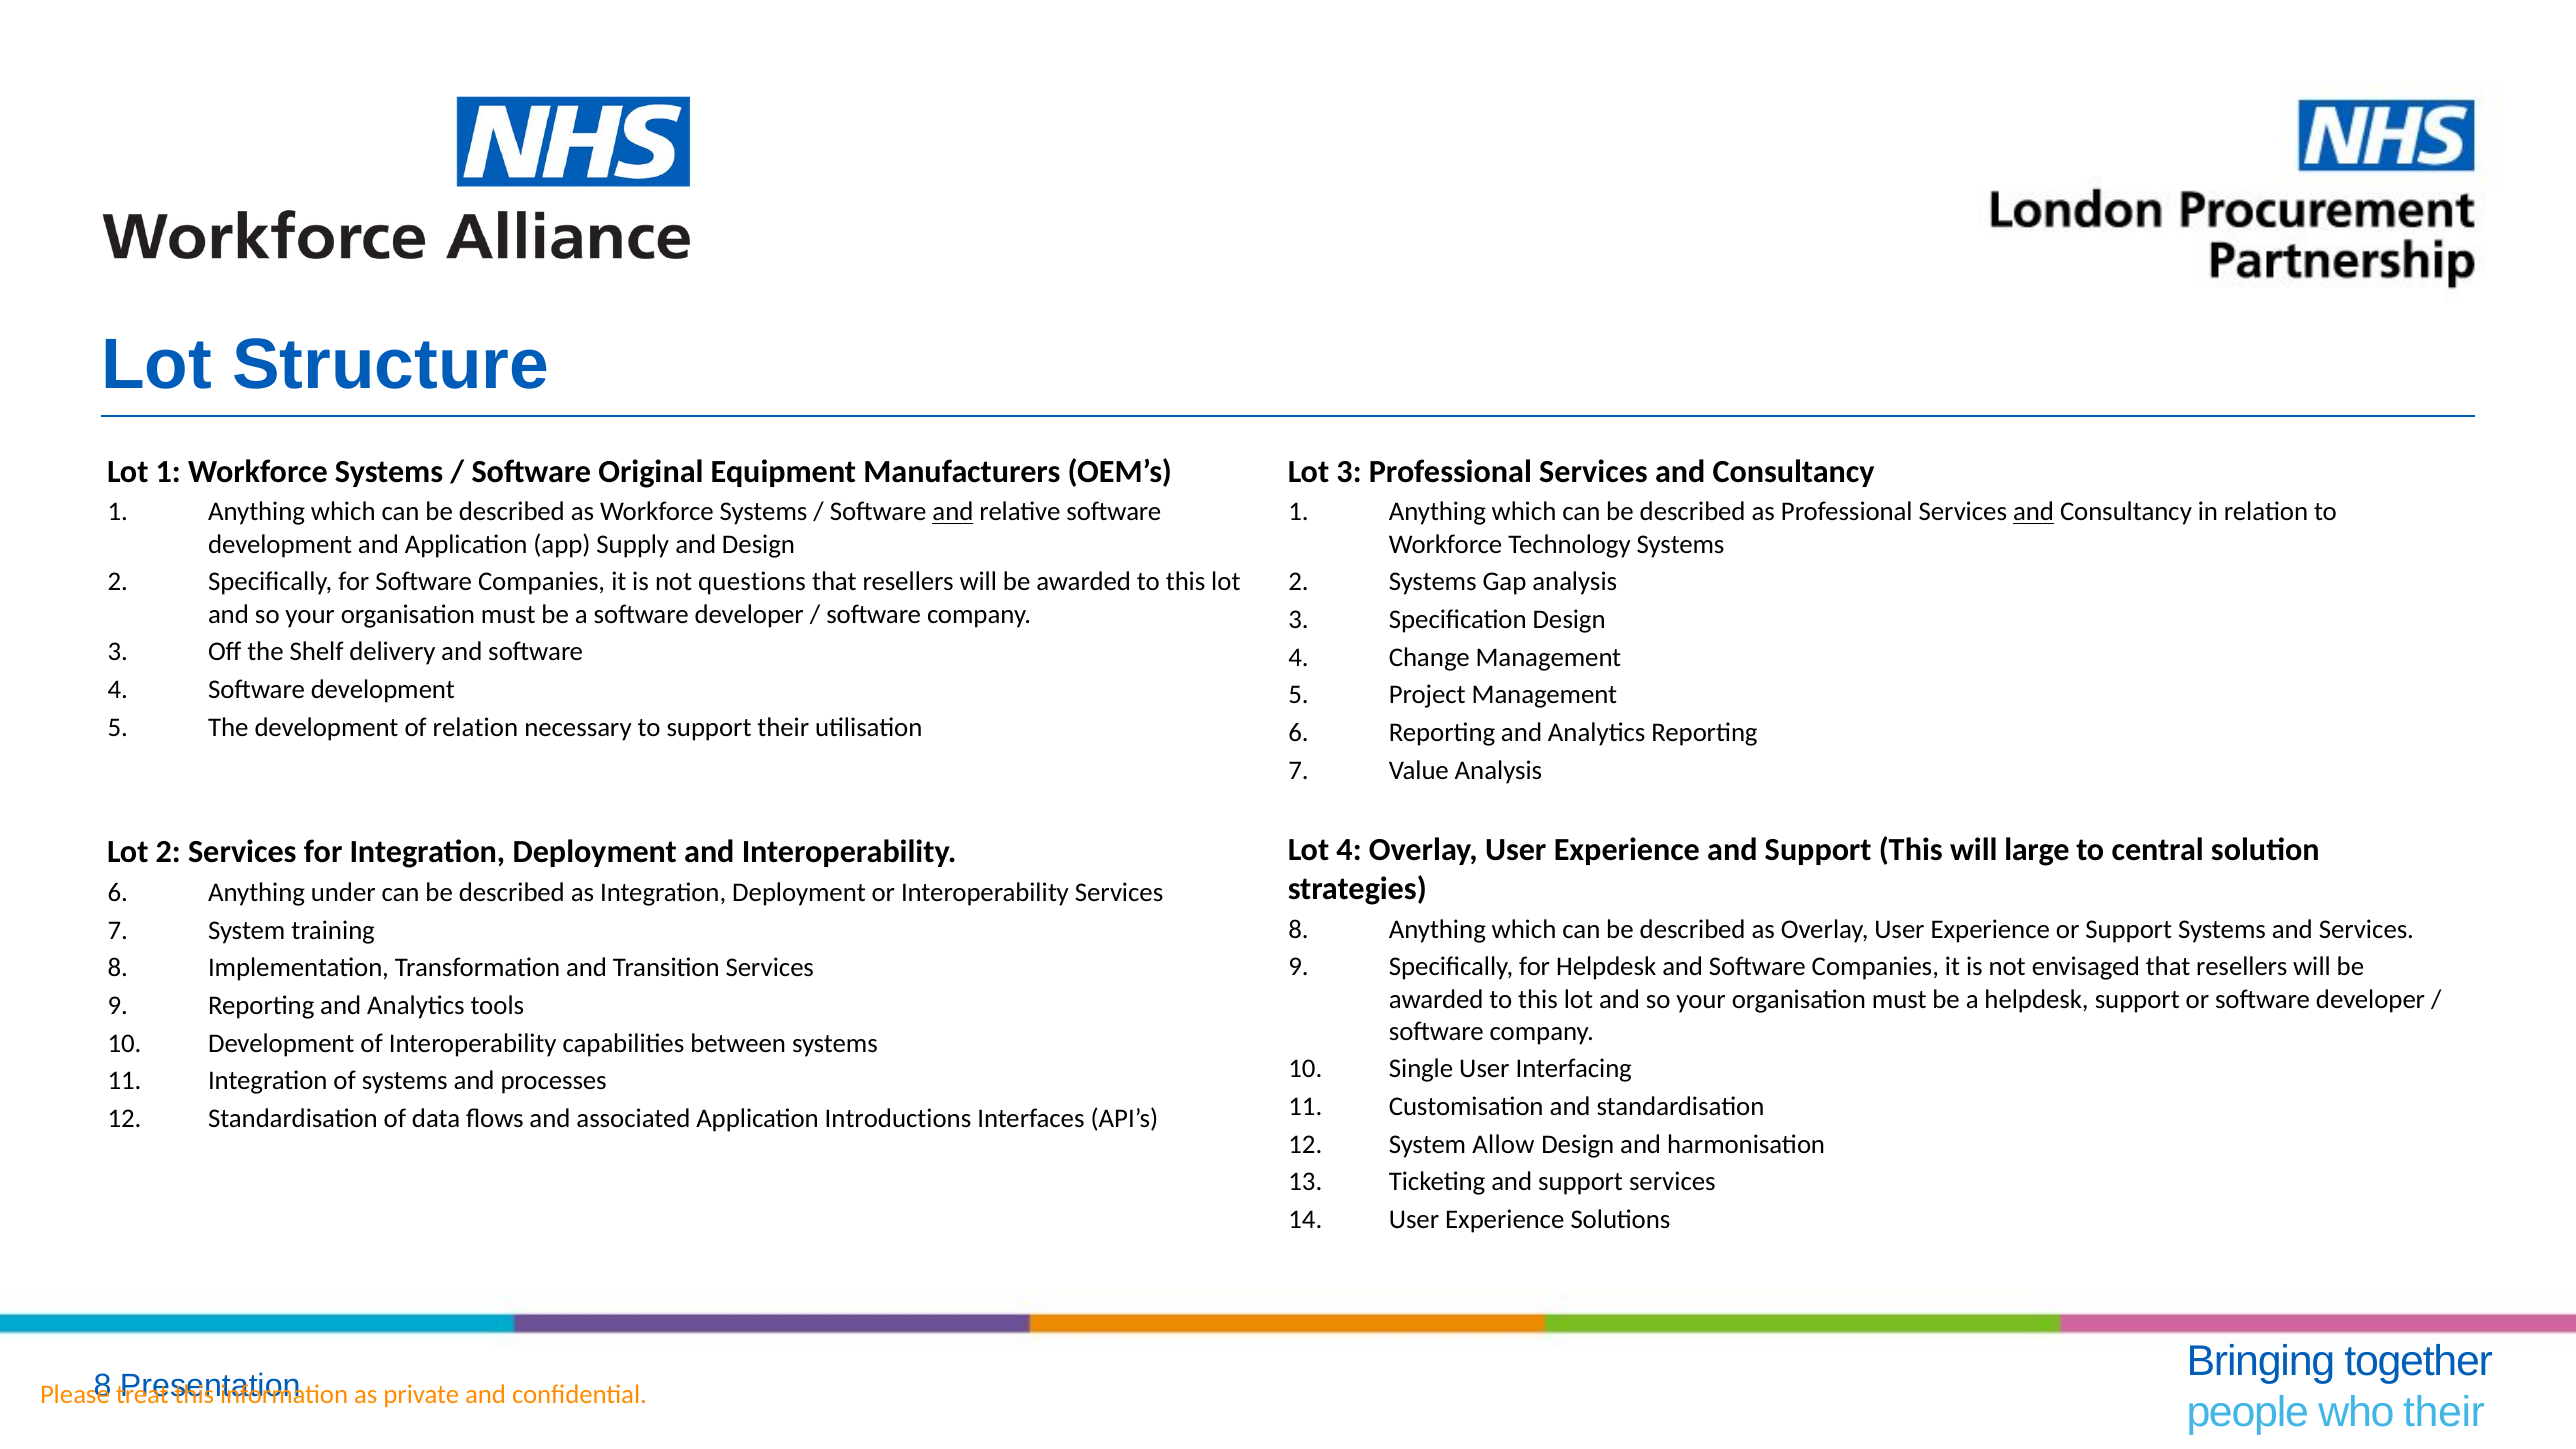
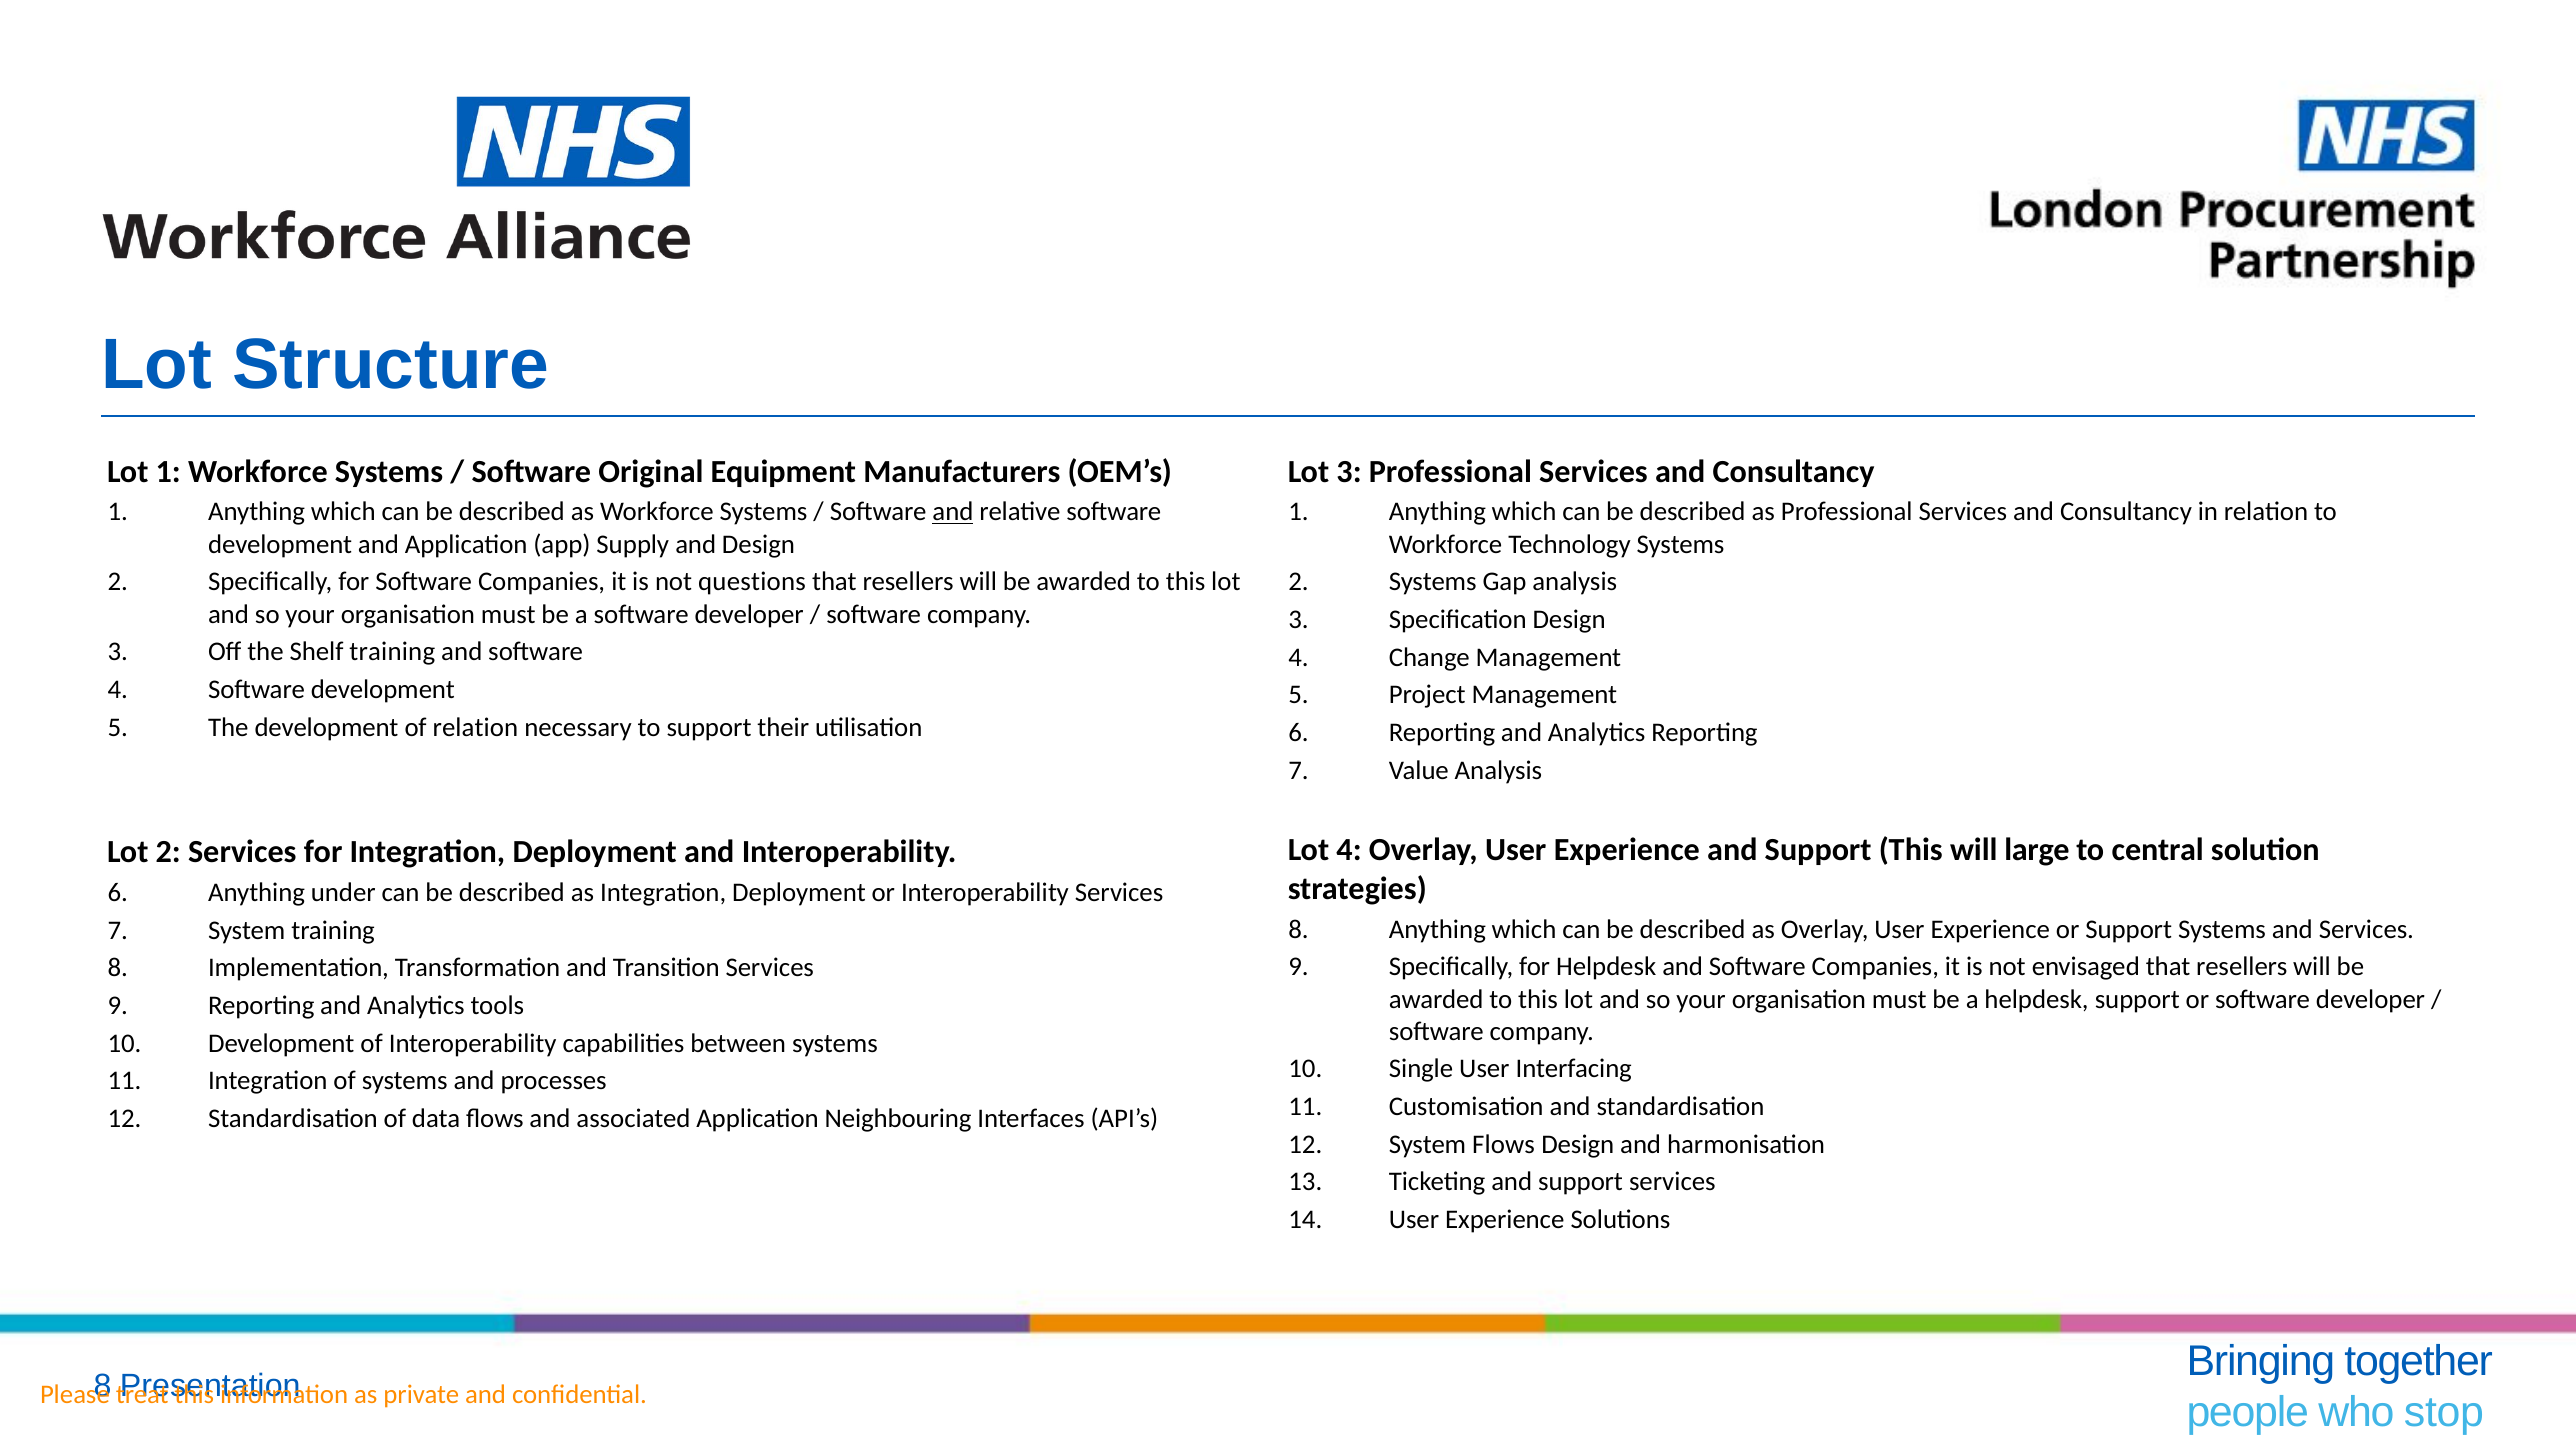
and at (2033, 512) underline: present -> none
Shelf delivery: delivery -> training
Introductions: Introductions -> Neighbouring
System Allow: Allow -> Flows
who their: their -> stop
